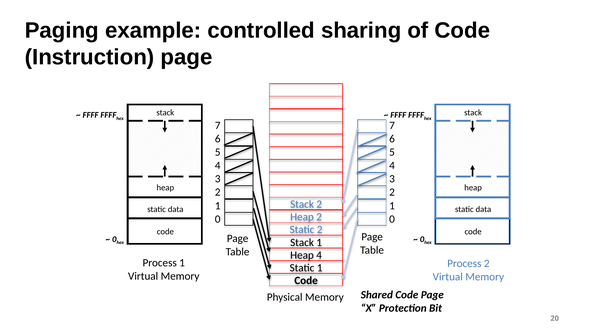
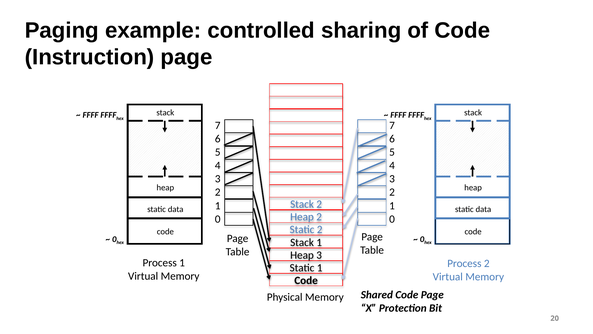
Heap 4: 4 -> 3
